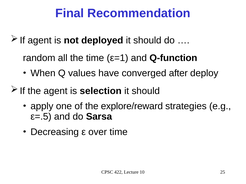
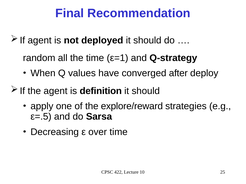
Q-function: Q-function -> Q-strategy
selection: selection -> definition
